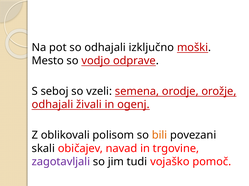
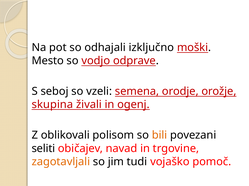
odhajali at (52, 105): odhajali -> skupina
skali: skali -> seliti
zagotavljali colour: purple -> orange
